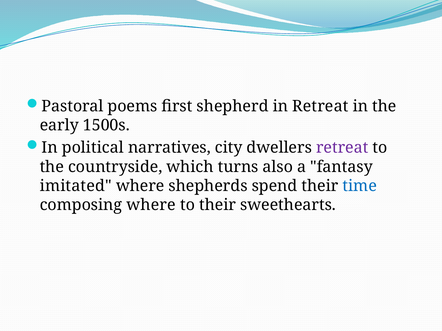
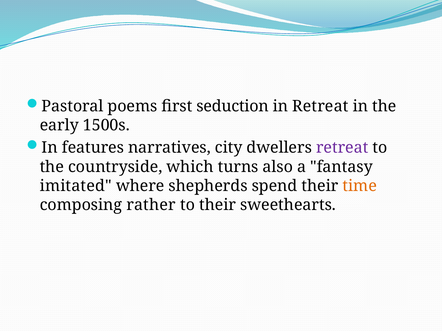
shepherd: shepherd -> seduction
political: political -> features
time colour: blue -> orange
composing where: where -> rather
